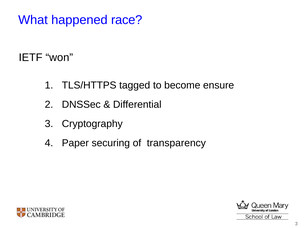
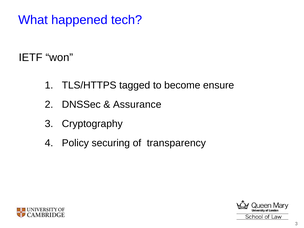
race: race -> tech
Differential: Differential -> Assurance
Paper: Paper -> Policy
